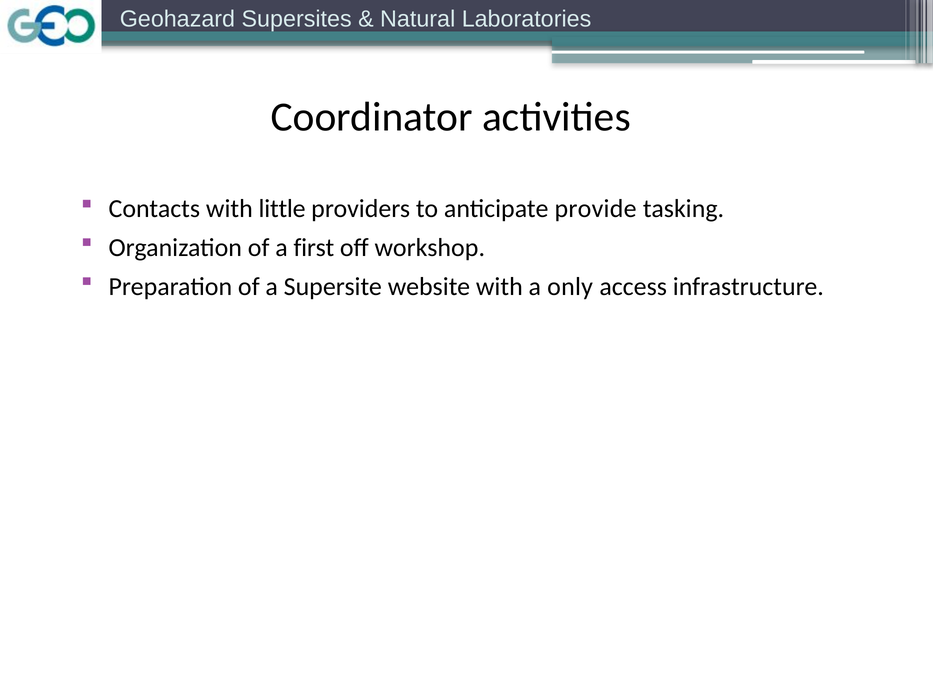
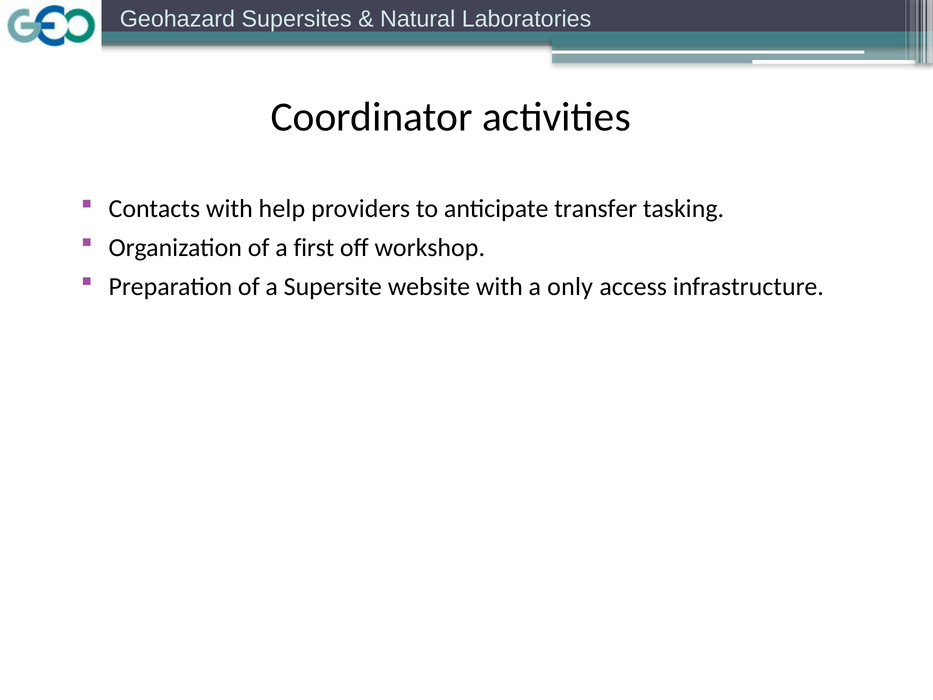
little: little -> help
provide: provide -> transfer
